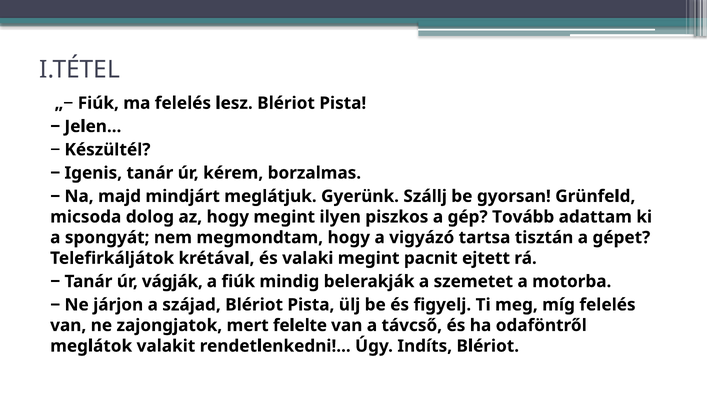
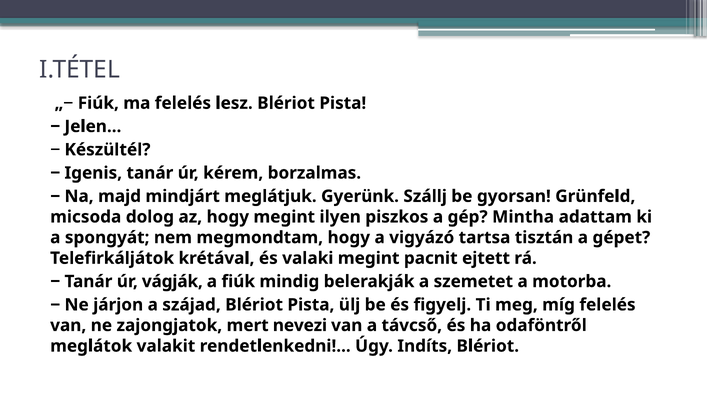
Tovább: Tovább -> Mintha
felelte: felelte -> nevezi
